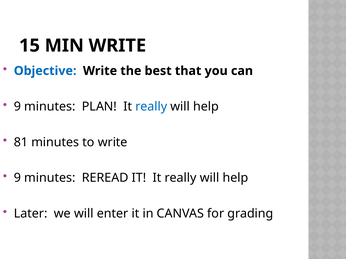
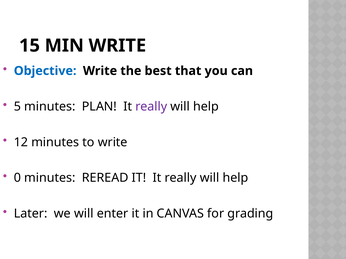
9 at (17, 107): 9 -> 5
really at (151, 107) colour: blue -> purple
81: 81 -> 12
9 at (17, 178): 9 -> 0
